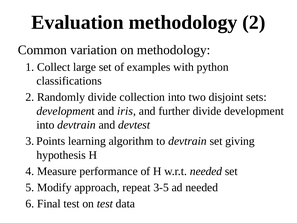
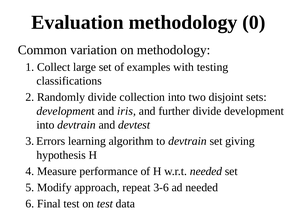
methodology 2: 2 -> 0
python: python -> testing
Points: Points -> Errors
3-5: 3-5 -> 3-6
